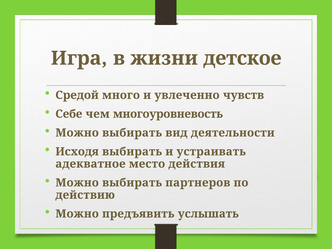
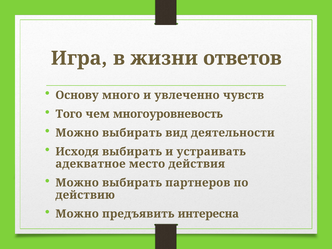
детское: детское -> ответов
Средой: Средой -> Основу
Себе: Себе -> Того
услышать: услышать -> интересна
